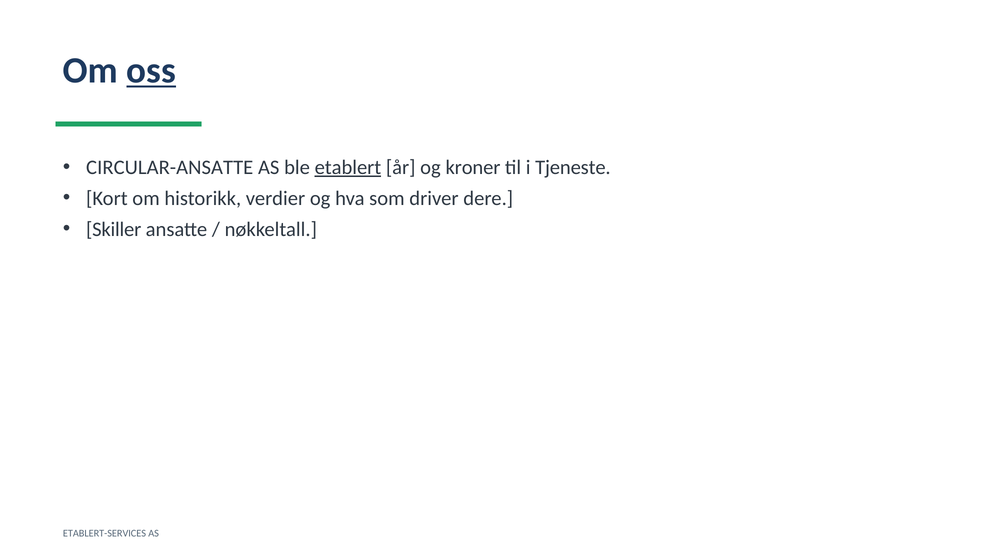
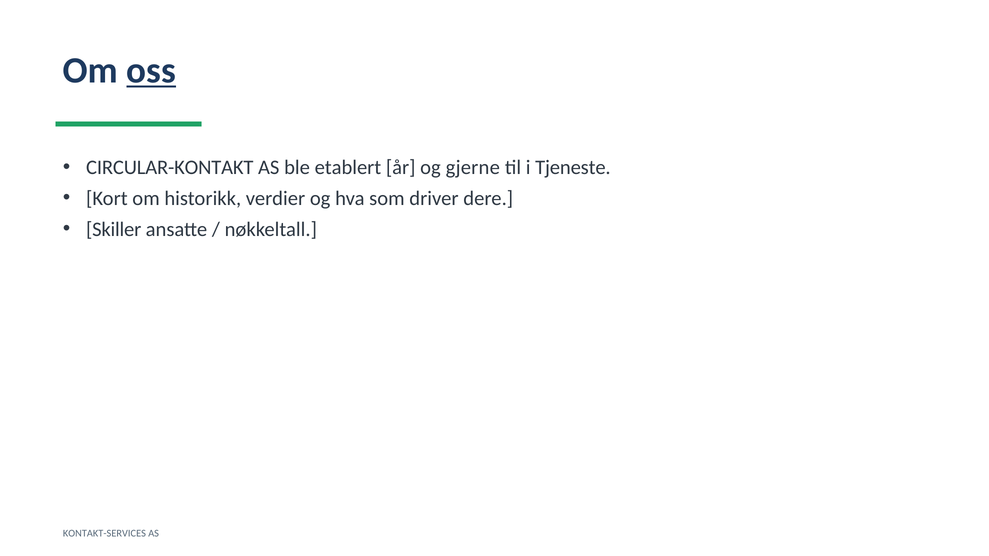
CIRCULAR-ANSATTE: CIRCULAR-ANSATTE -> CIRCULAR-KONTAKT
etablert underline: present -> none
kroner: kroner -> gjerne
ETABLERT-SERVICES: ETABLERT-SERVICES -> KONTAKT-SERVICES
